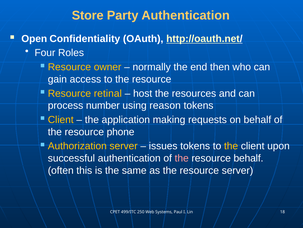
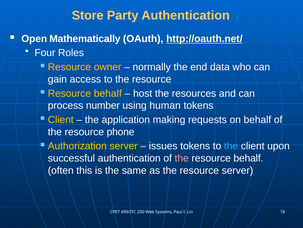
Confidentiality: Confidentiality -> Mathematically
then: then -> data
retinal at (108, 93): retinal -> behalf
reason: reason -> human
the at (231, 146) colour: yellow -> light blue
